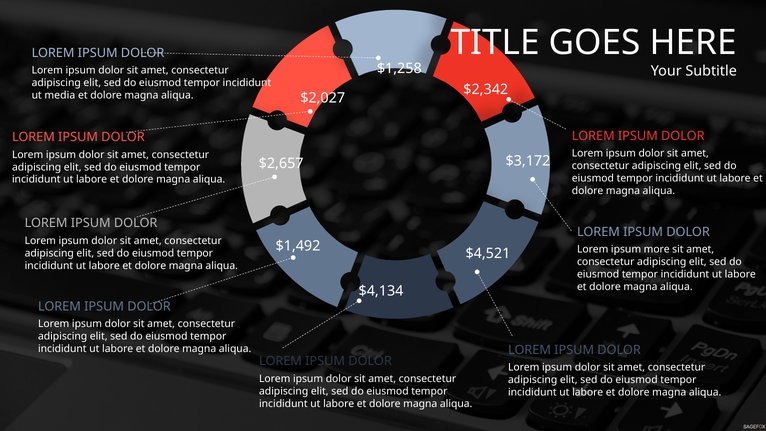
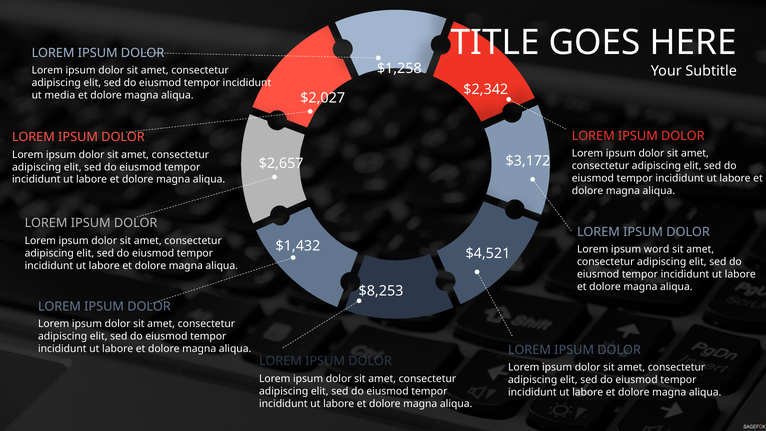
$1,492: $1,492 -> $1,432
more: more -> word
$4,134: $4,134 -> $8,253
